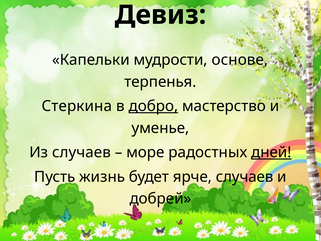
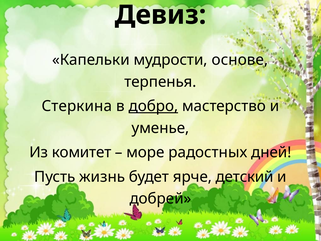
Из случаев: случаев -> комитет
дней underline: present -> none
ярче случаев: случаев -> детский
